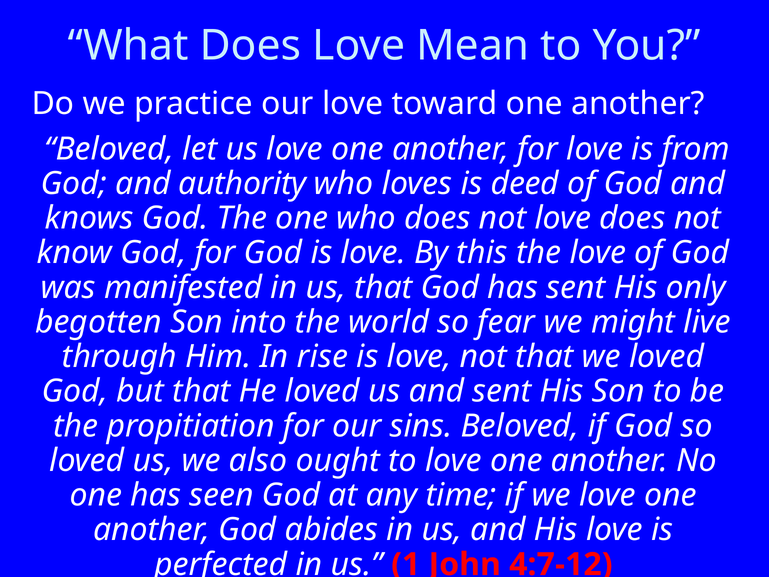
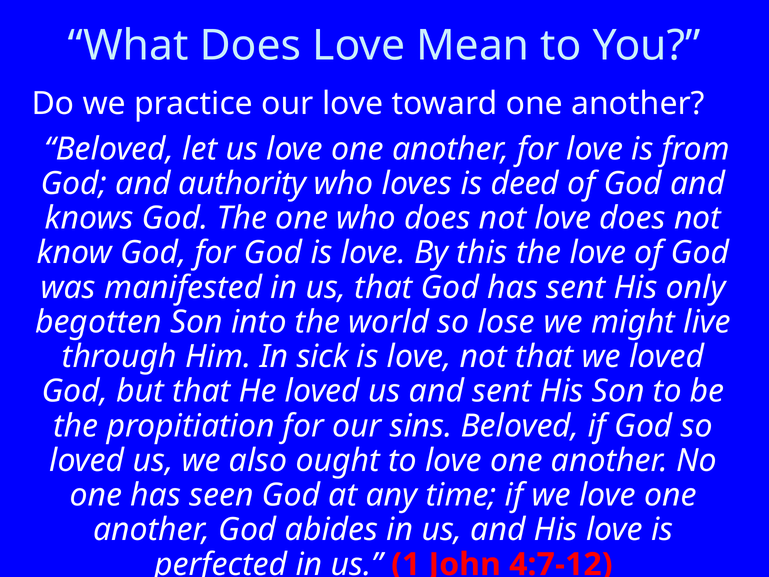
fear: fear -> lose
rise: rise -> sick
